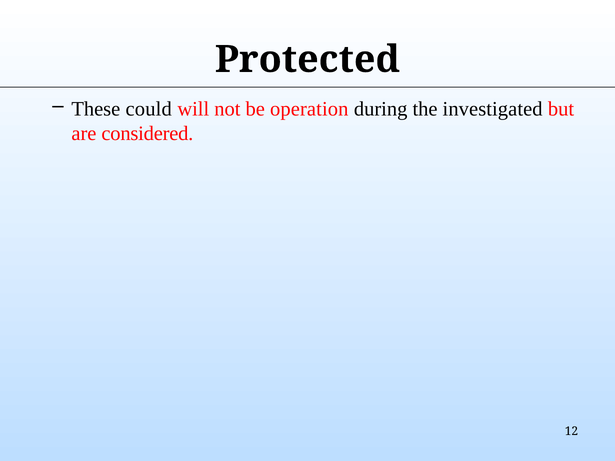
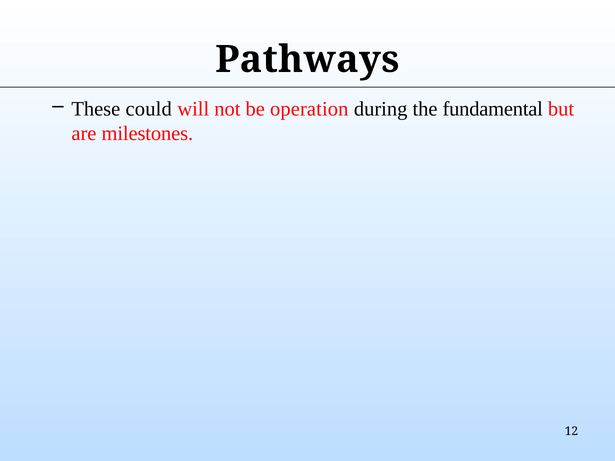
Protected: Protected -> Pathways
investigated: investigated -> fundamental
considered: considered -> milestones
